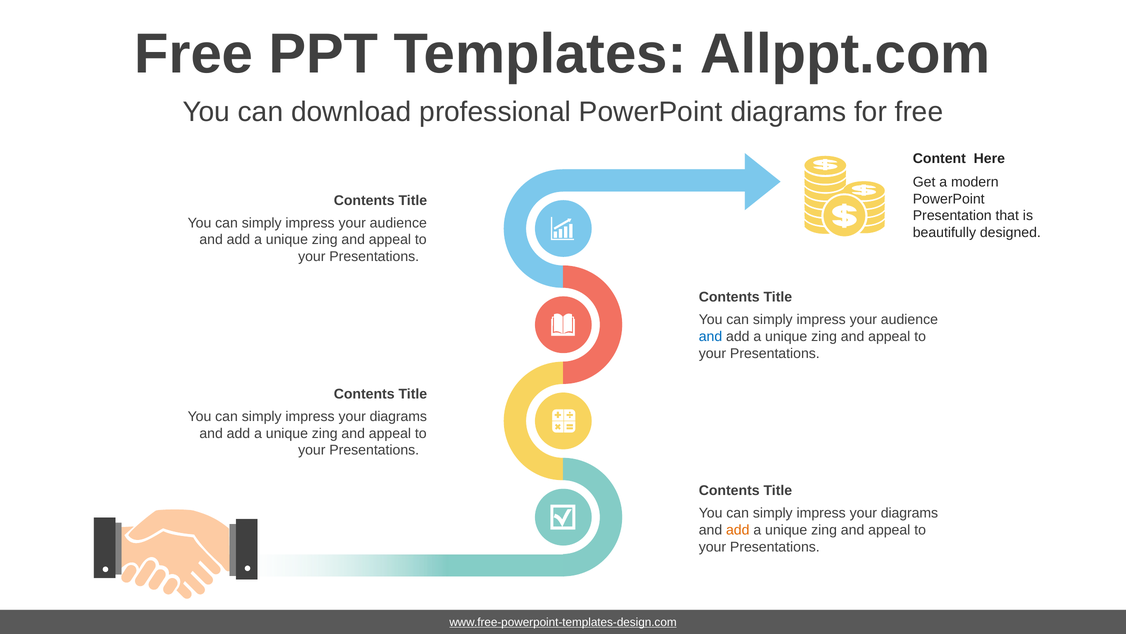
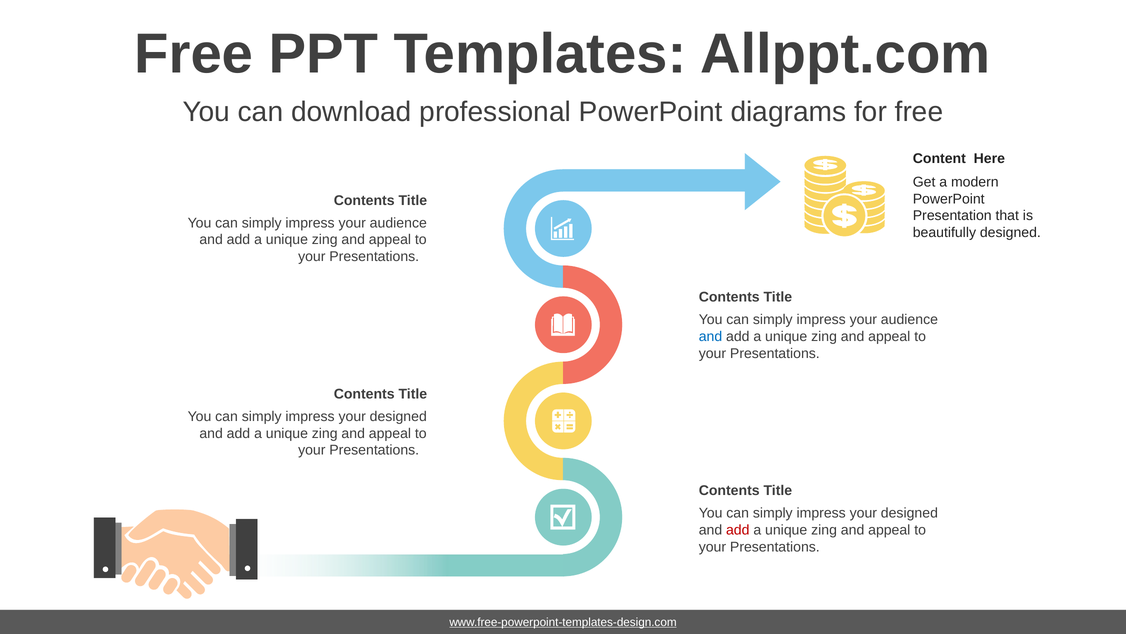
diagrams at (398, 416): diagrams -> designed
diagrams at (909, 513): diagrams -> designed
add at (738, 530) colour: orange -> red
